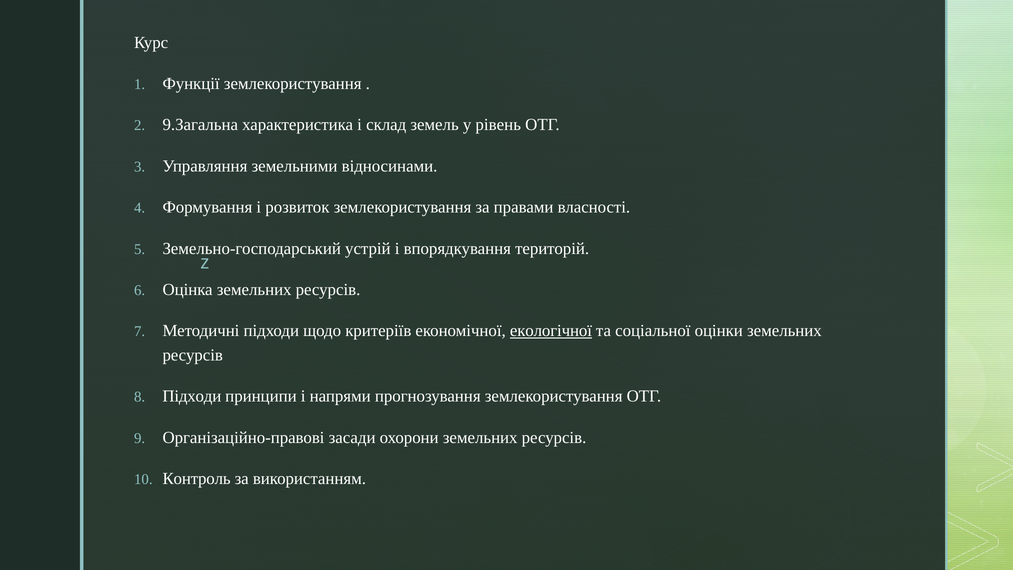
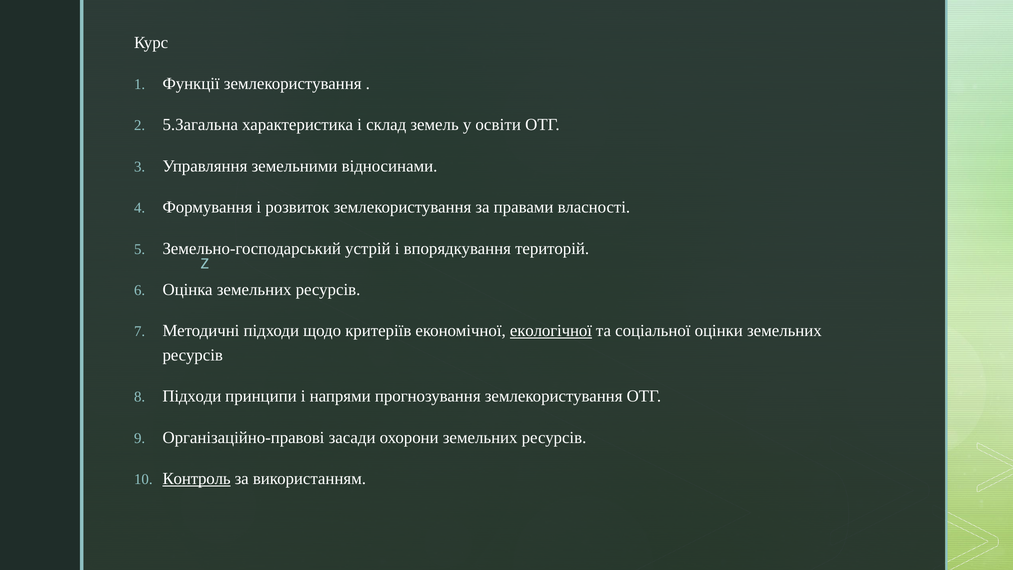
9.Загальна: 9.Загальна -> 5.Загальна
рівень: рівень -> освіти
Контроль underline: none -> present
